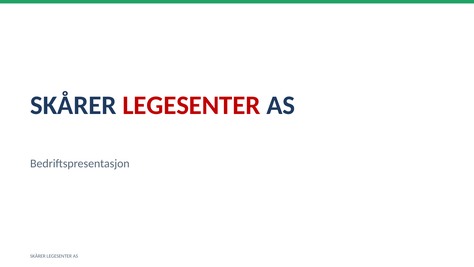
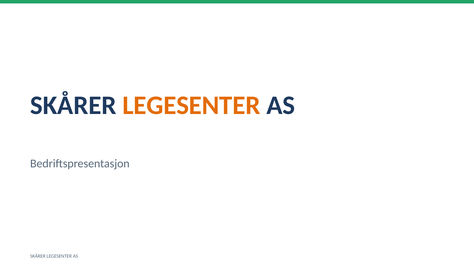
LEGESENTER at (191, 105) colour: red -> orange
